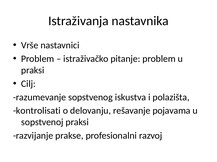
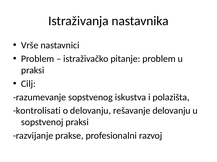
rešavanje pojavama: pojavama -> delovanju
